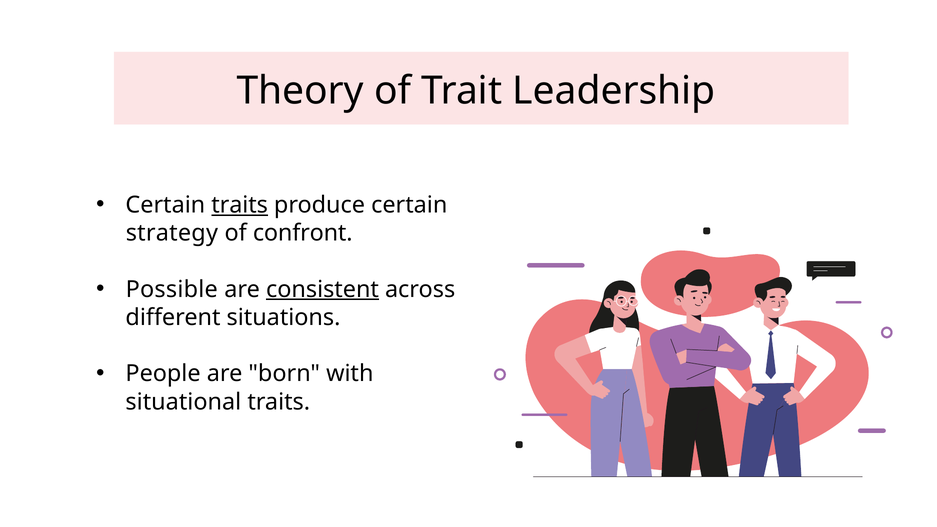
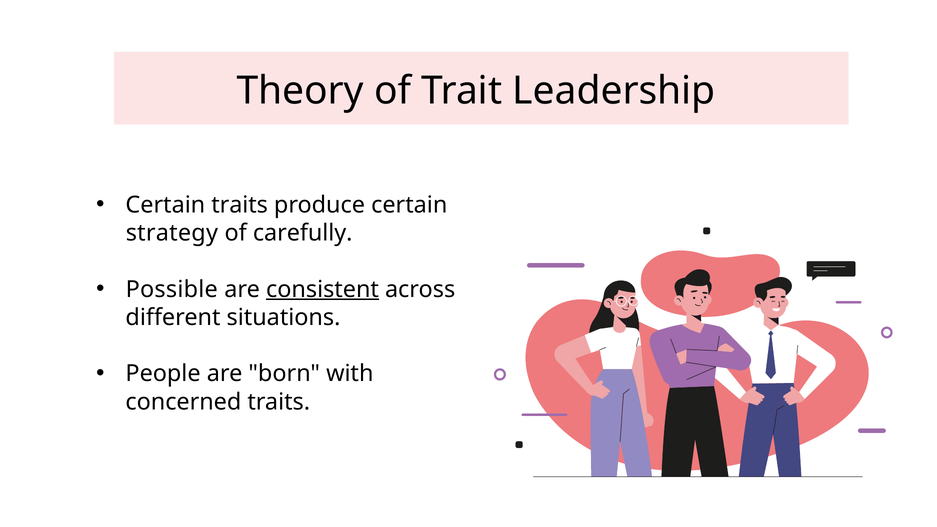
traits at (240, 205) underline: present -> none
confront: confront -> carefully
situational: situational -> concerned
